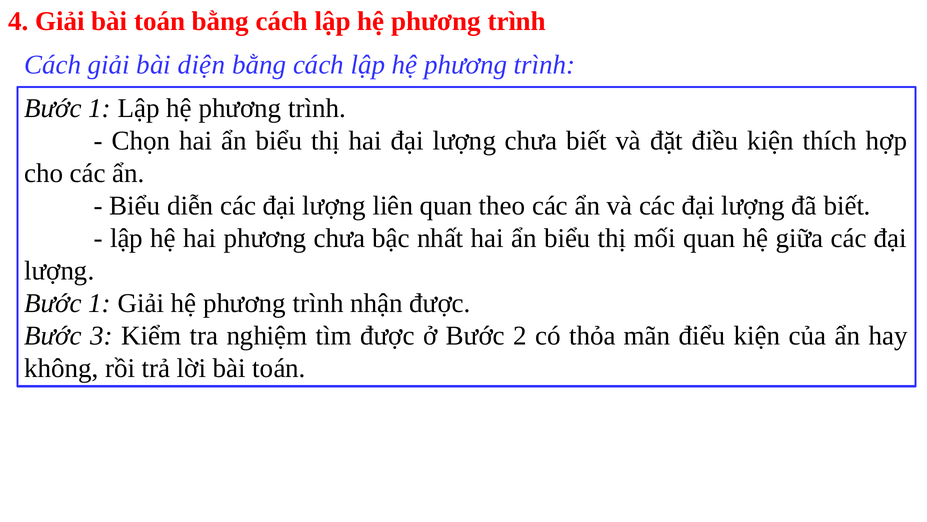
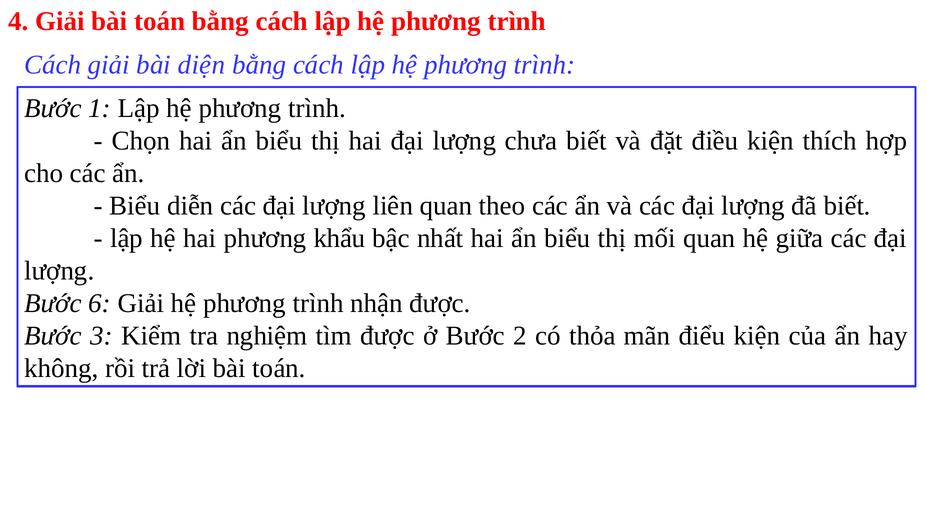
phương chưa: chưa -> khẩu
1 at (100, 303): 1 -> 6
